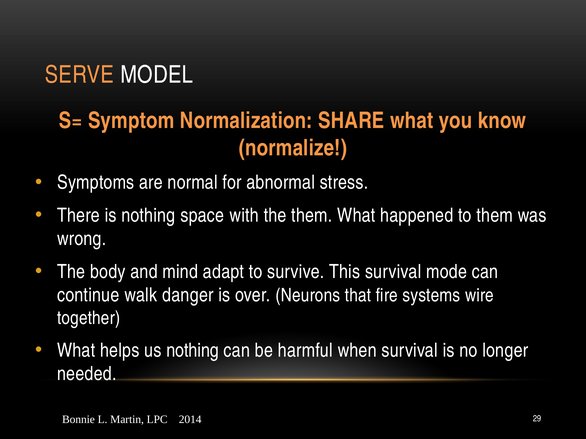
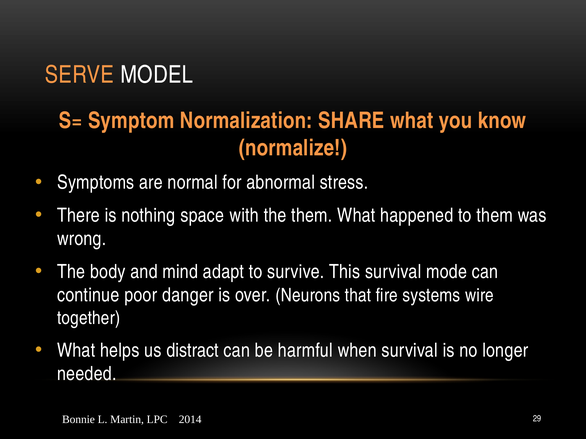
walk: walk -> poor
us nothing: nothing -> distract
